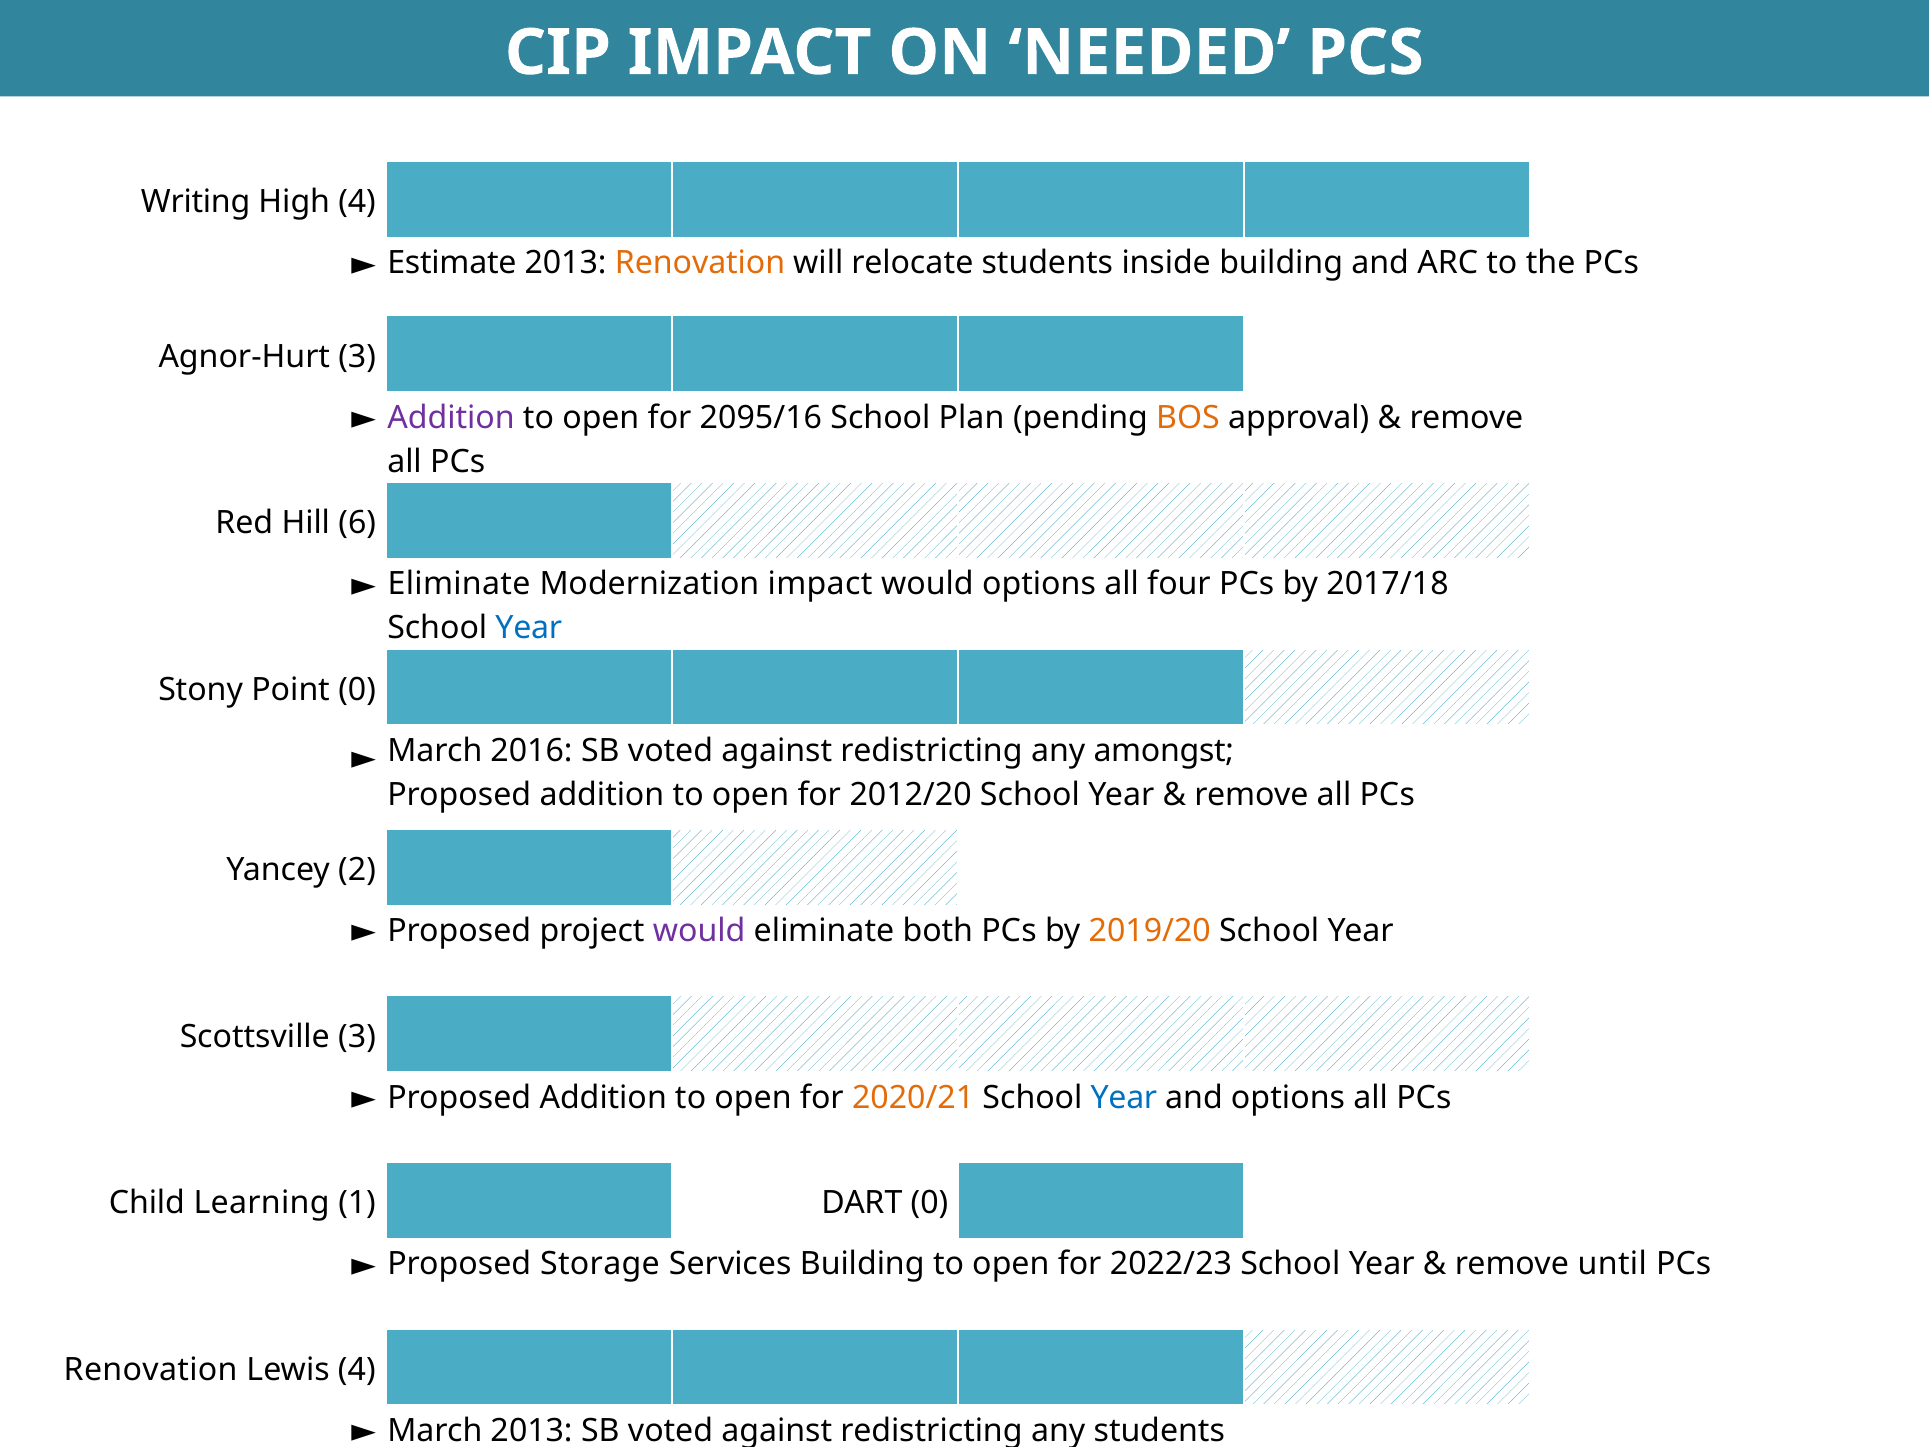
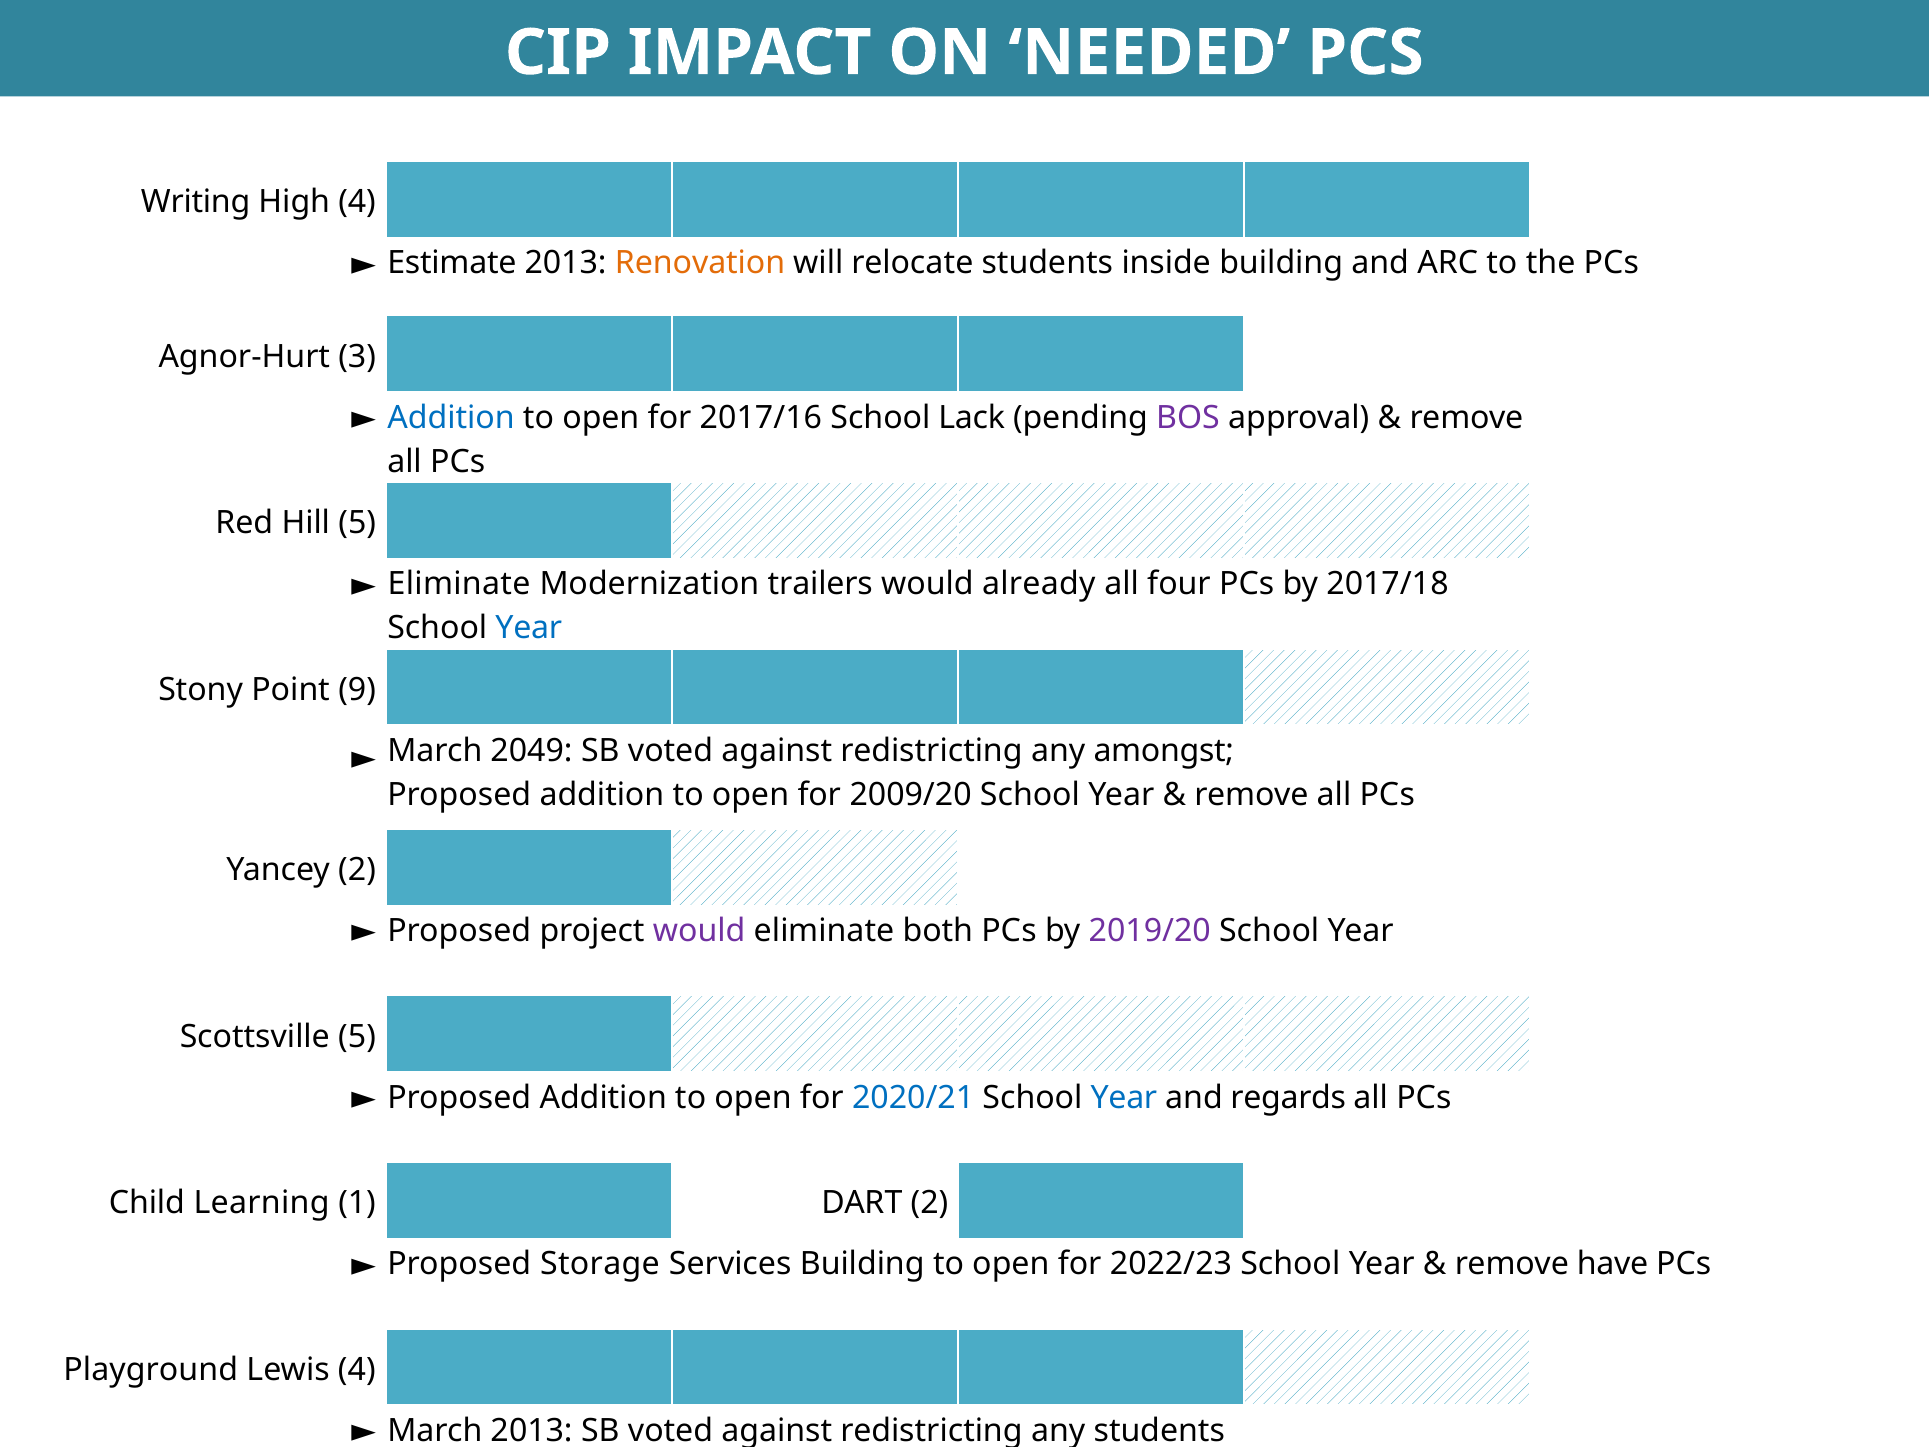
Addition at (451, 418) colour: purple -> blue
2095/16: 2095/16 -> 2017/16
Plan: Plan -> Lack
BOS colour: orange -> purple
Hill 6: 6 -> 5
Modernization impact: impact -> trailers
would options: options -> already
Point 0: 0 -> 9
2016: 2016 -> 2049
2012/20: 2012/20 -> 2009/20
2019/20 colour: orange -> purple
Scottsville 3: 3 -> 5
2020/21 colour: orange -> blue
and options: options -> regards
DART 0: 0 -> 2
until: until -> have
Renovation at (151, 1370): Renovation -> Playground
